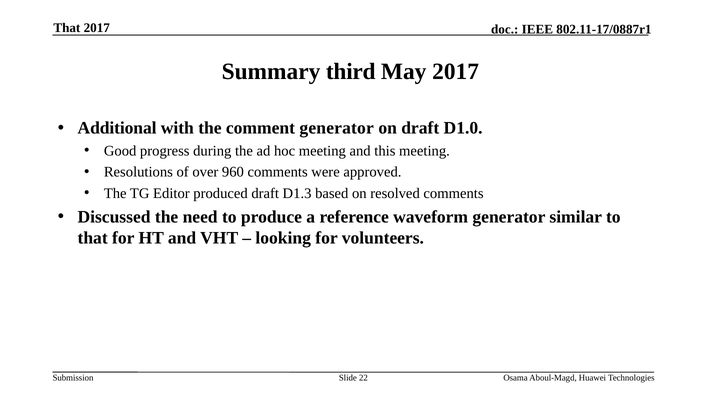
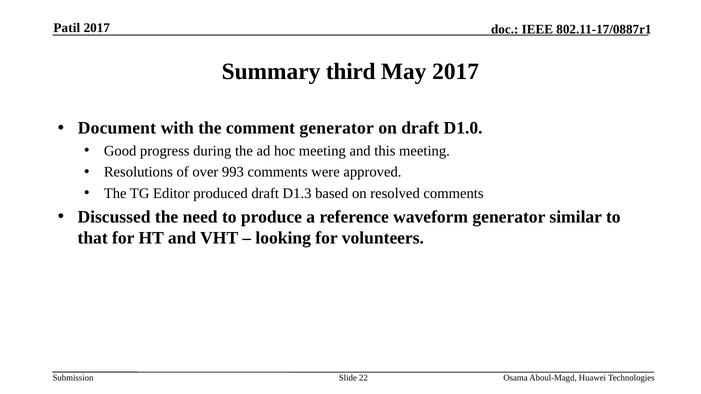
That at (67, 28): That -> Patil
Additional: Additional -> Document
960: 960 -> 993
